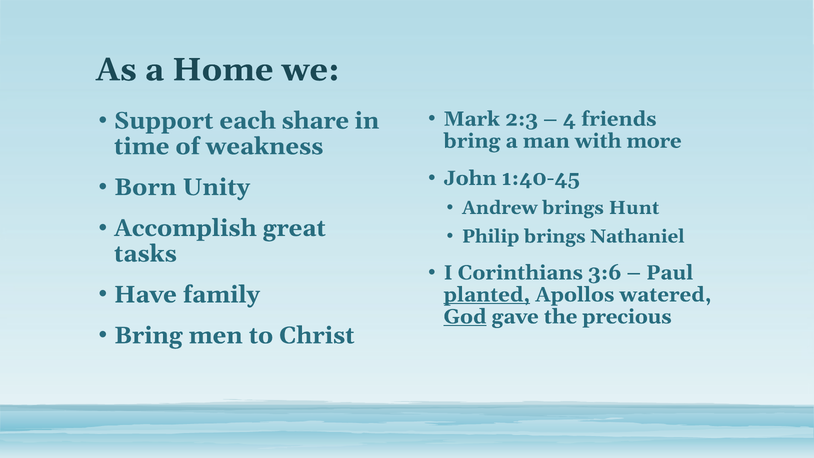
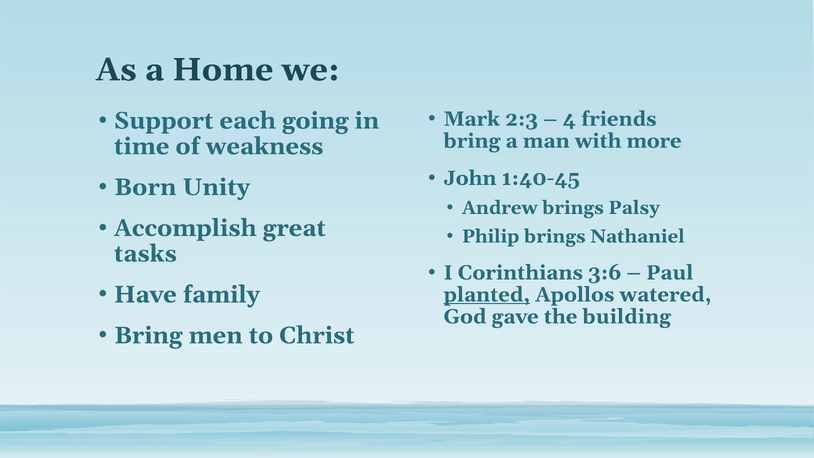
share: share -> going
Hunt: Hunt -> Palsy
God underline: present -> none
precious: precious -> building
